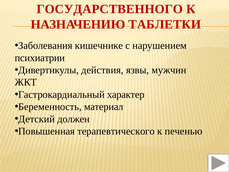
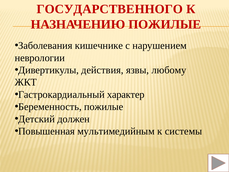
НАЗНАЧЕНИЮ ТАБЛЕТКИ: ТАБЛЕТКИ -> ПОЖИЛЫЕ
психиатрии: психиатрии -> неврологии
мужчин: мужчин -> любому
Беременность материал: материал -> пожилые
терапевтического: терапевтического -> мультимедийным
печенью: печенью -> системы
